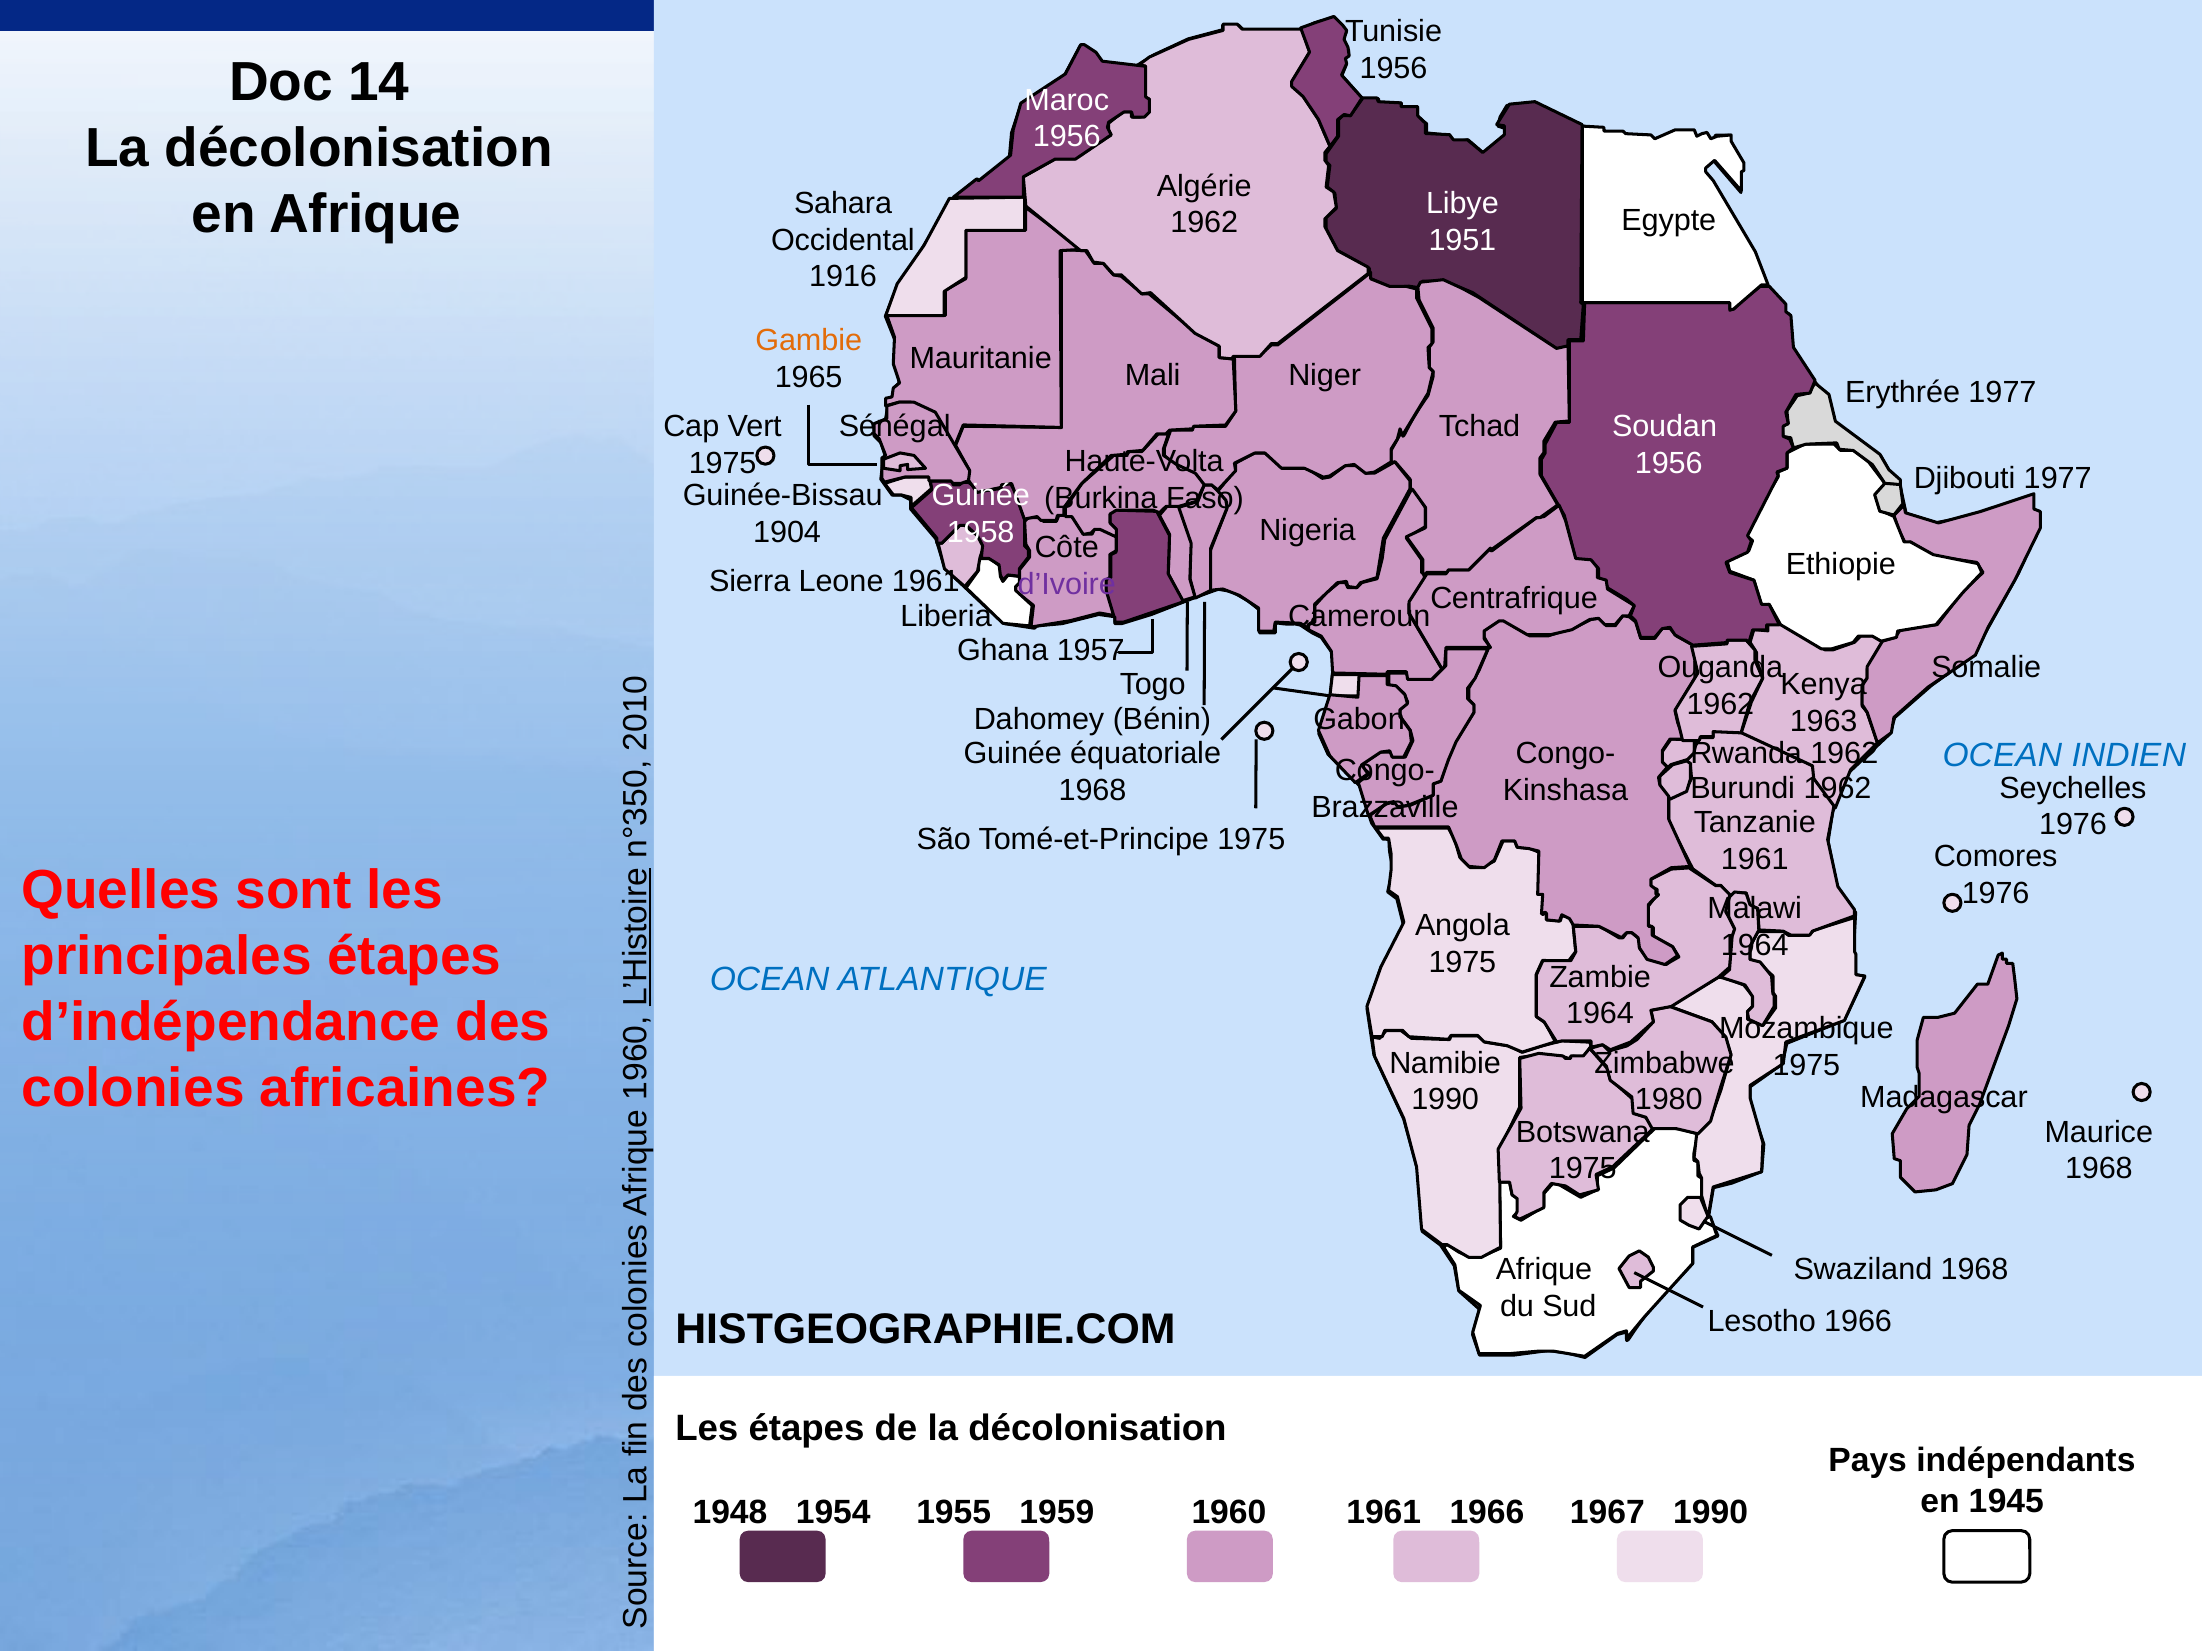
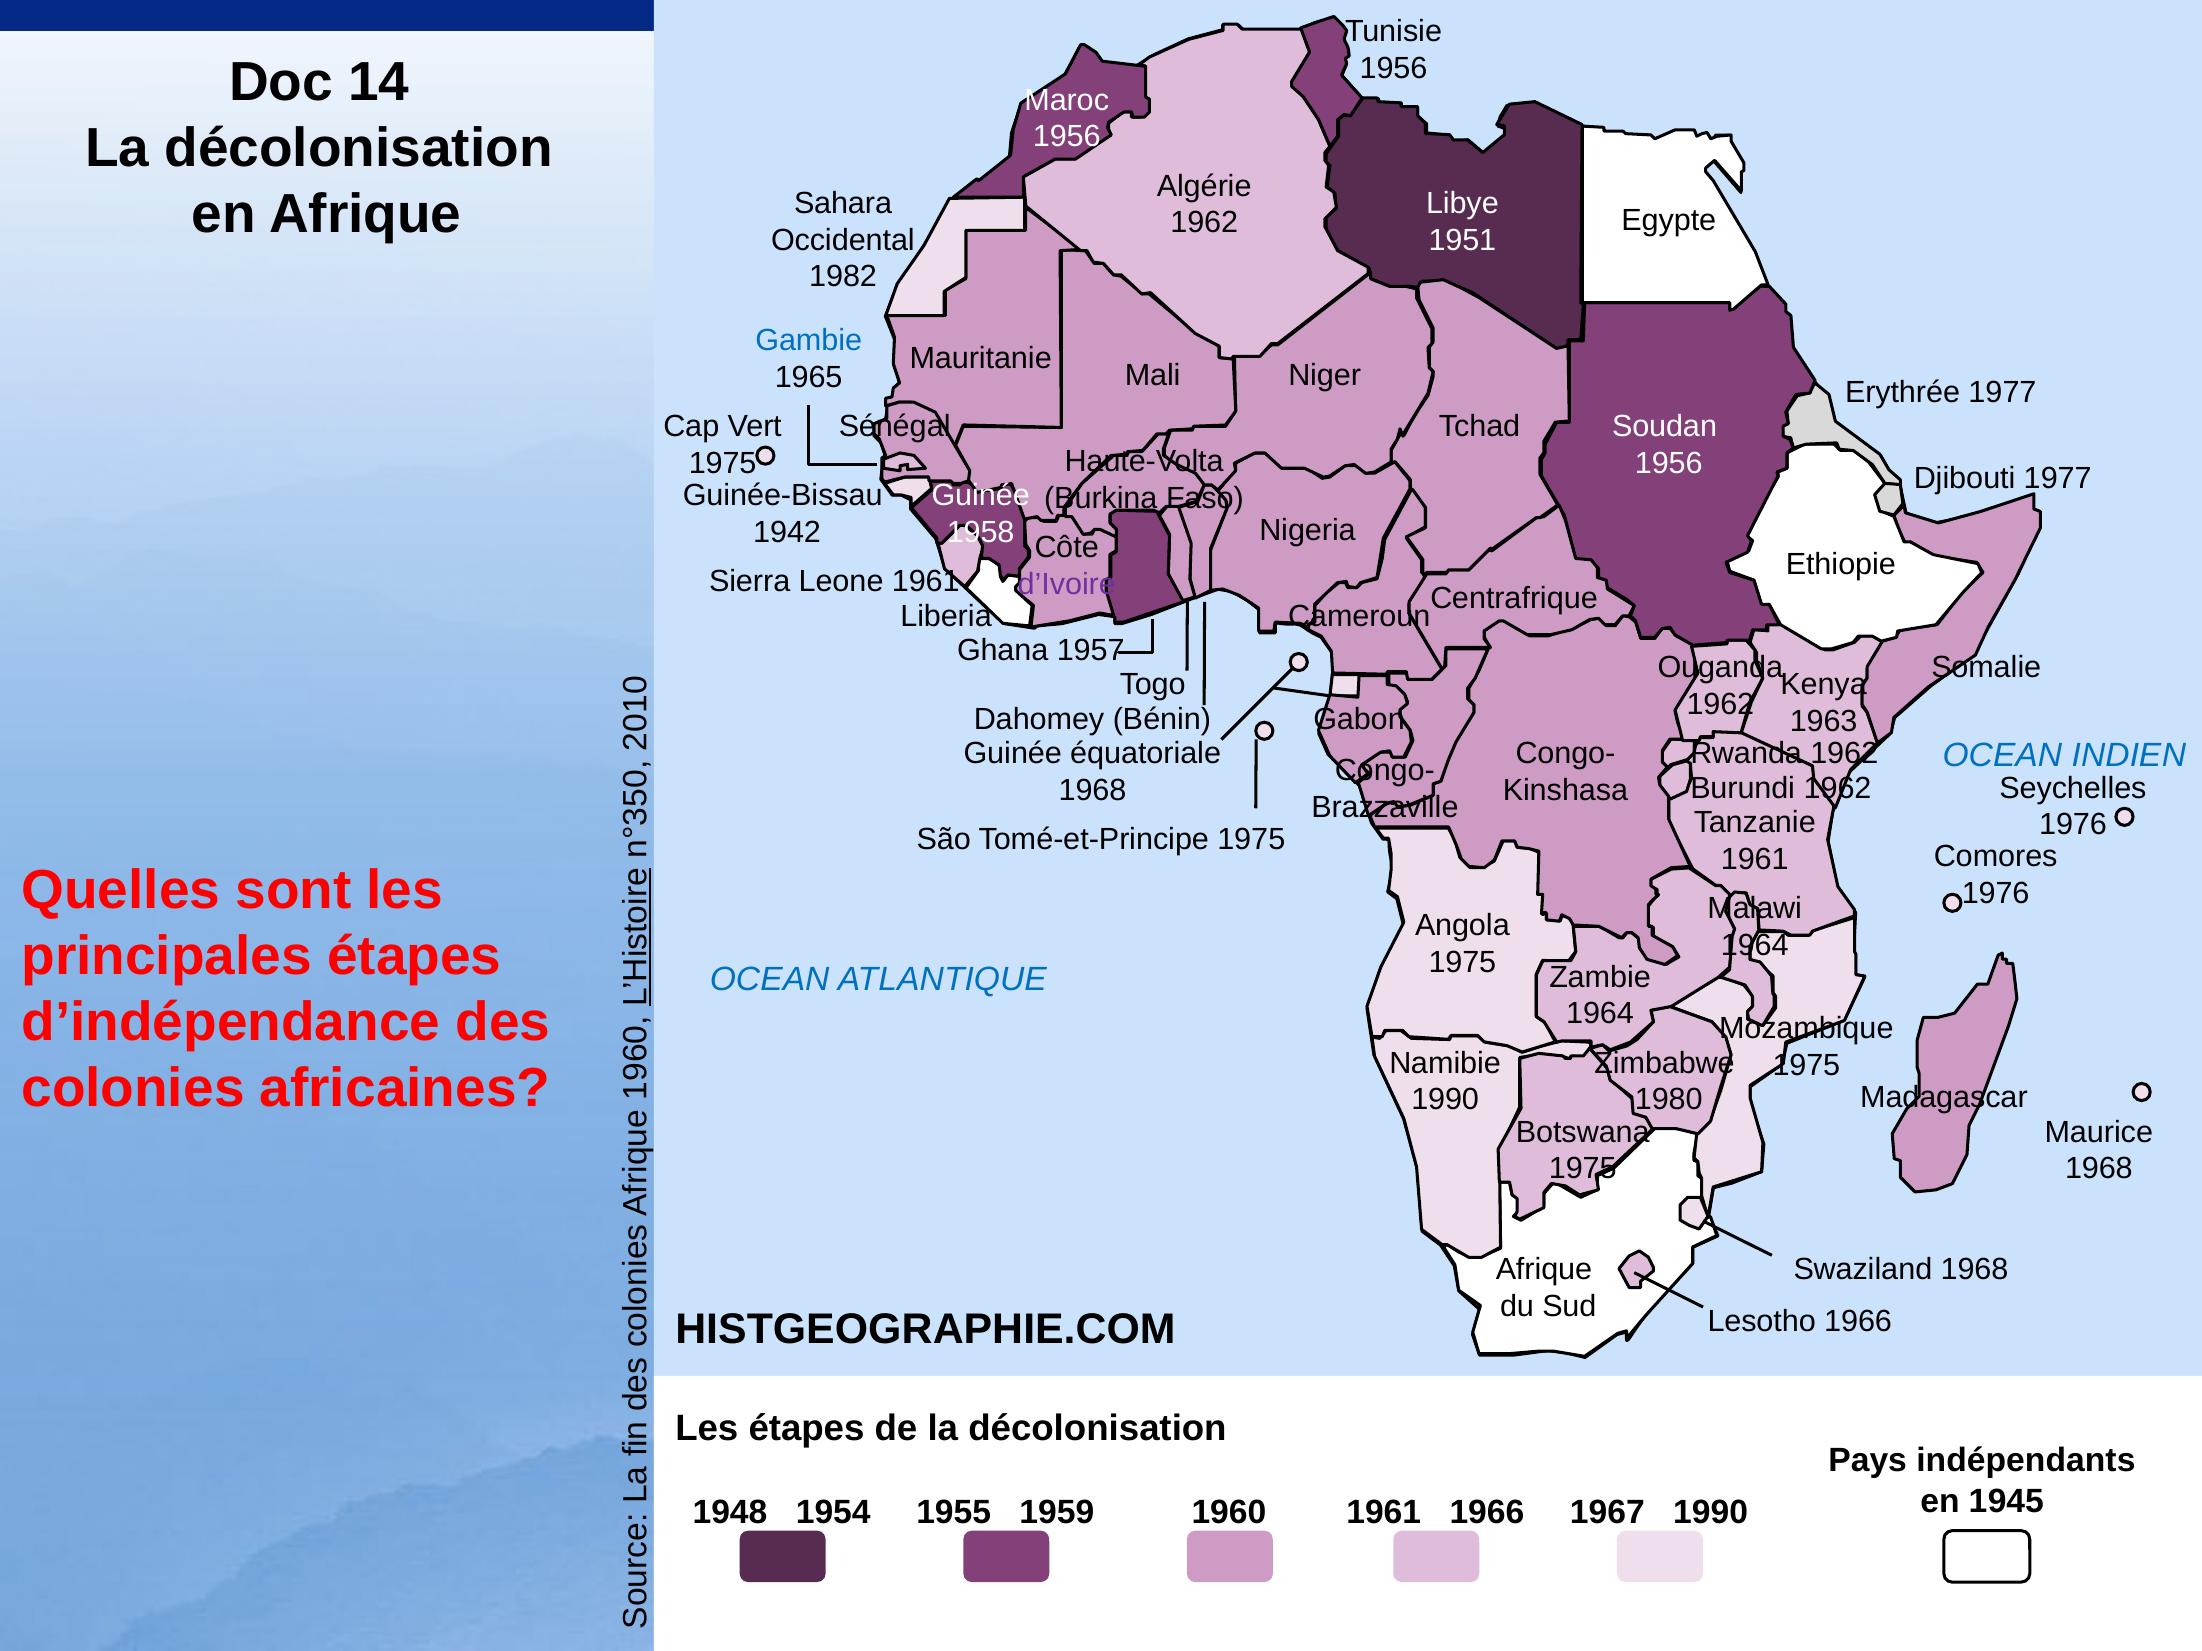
1916: 1916 -> 1982
Gambie colour: orange -> blue
1904: 1904 -> 1942
